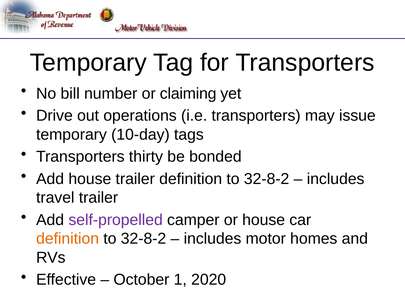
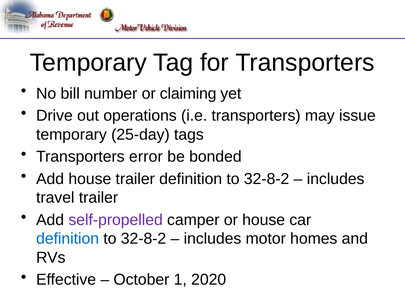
10-day: 10-day -> 25-day
thirty: thirty -> error
definition at (68, 239) colour: orange -> blue
